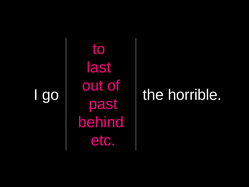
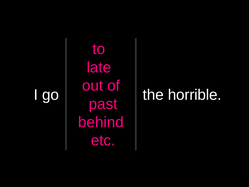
last: last -> late
